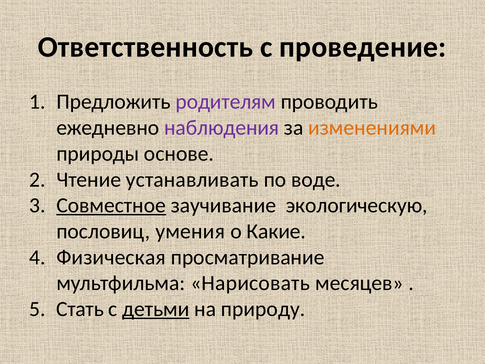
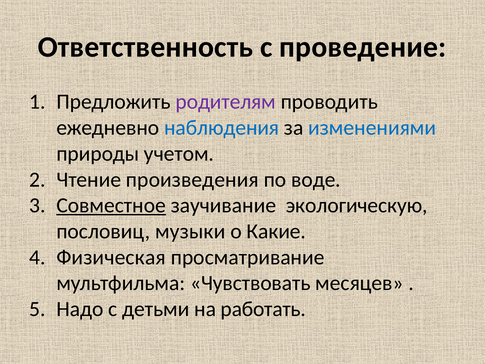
наблюдения colour: purple -> blue
изменениями colour: orange -> blue
основе: основе -> учетом
устанавливать: устанавливать -> произведения
умения: умения -> музыки
Нарисовать: Нарисовать -> Чувствовать
Стать: Стать -> Надо
детьми underline: present -> none
природу: природу -> работать
